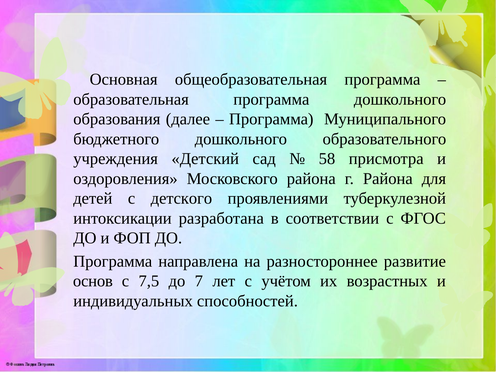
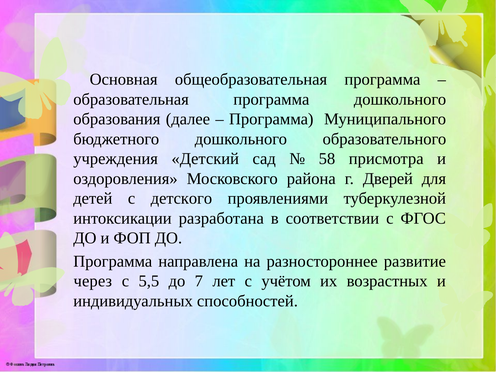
г Района: Района -> Дверей
основ: основ -> через
7,5: 7,5 -> 5,5
